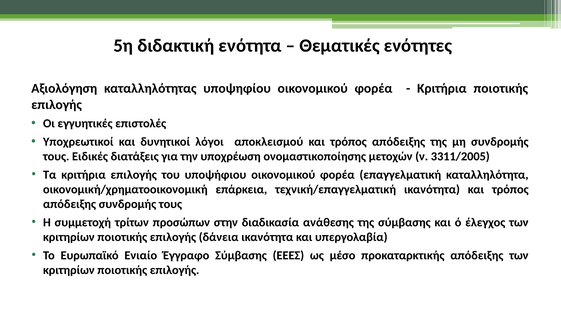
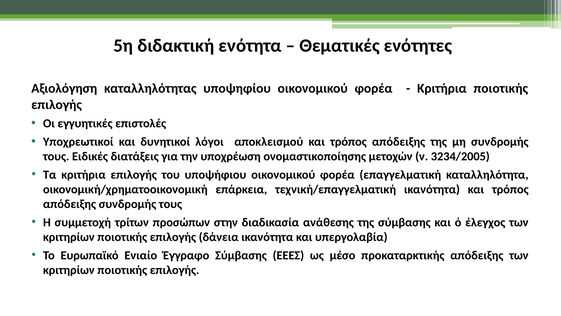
3311/2005: 3311/2005 -> 3234/2005
